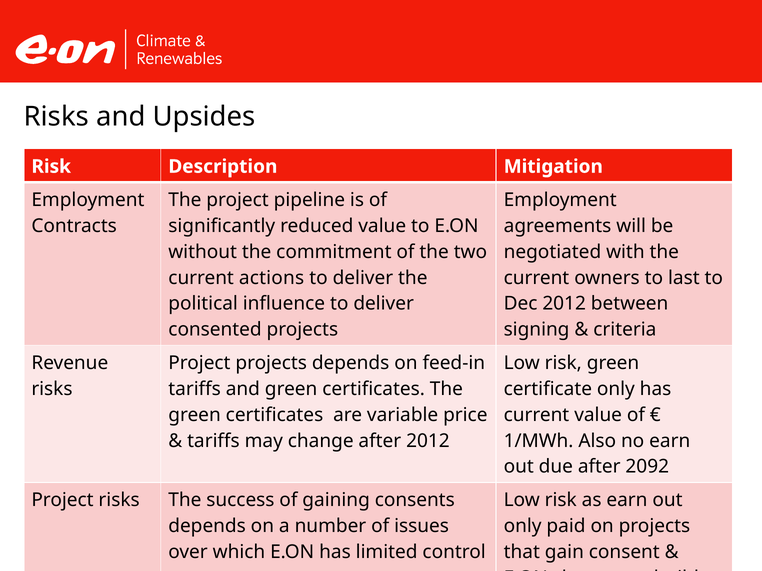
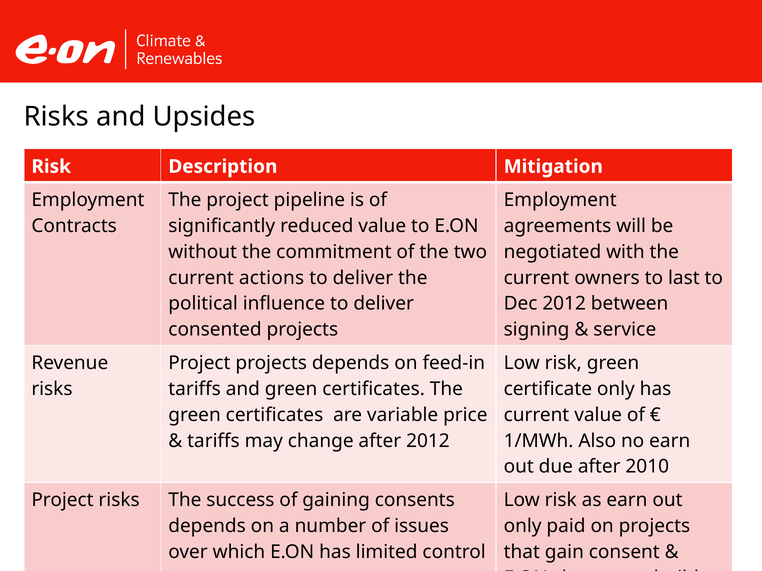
criteria: criteria -> service
2092: 2092 -> 2010
